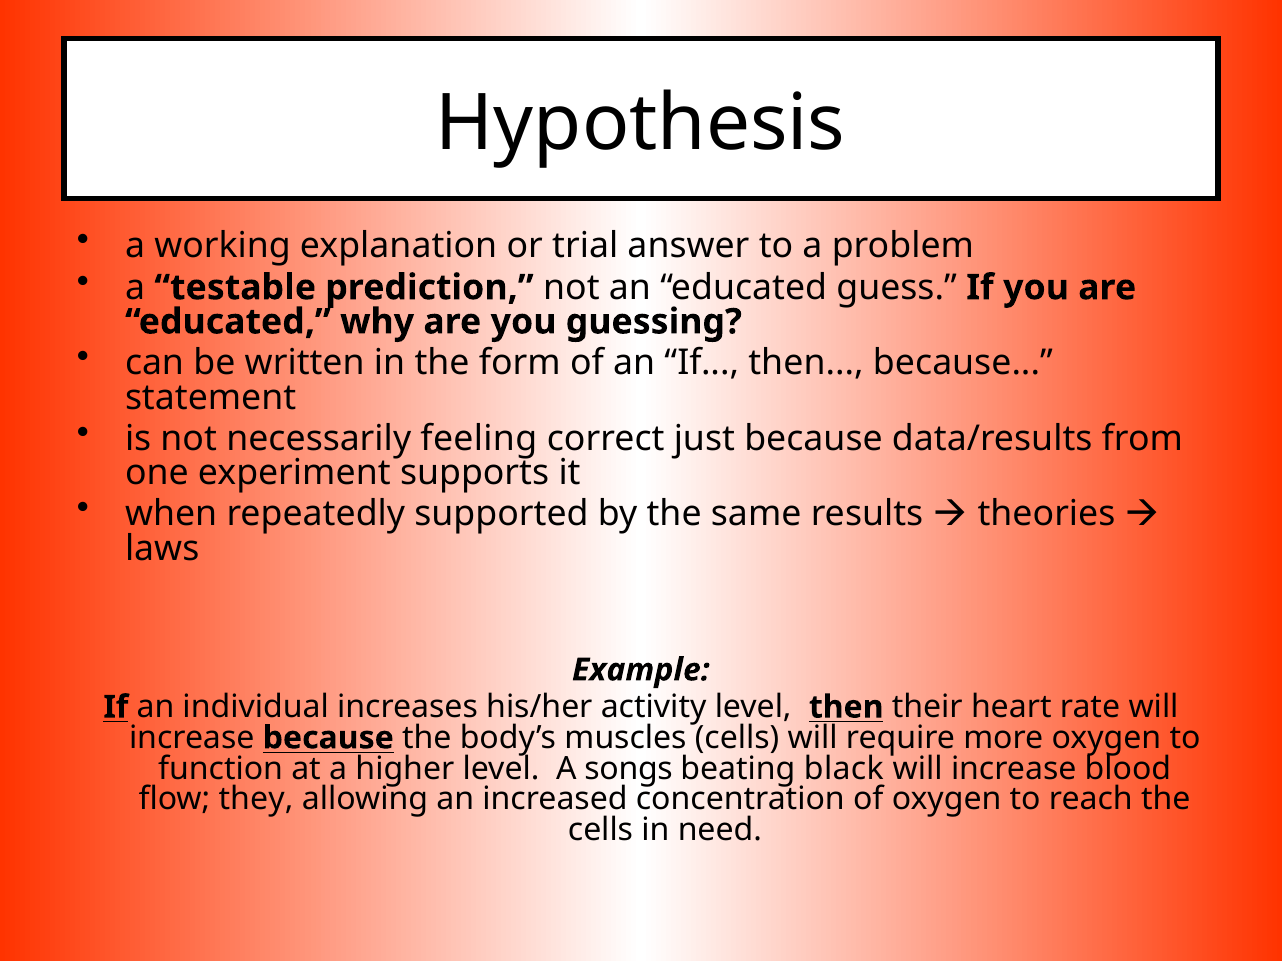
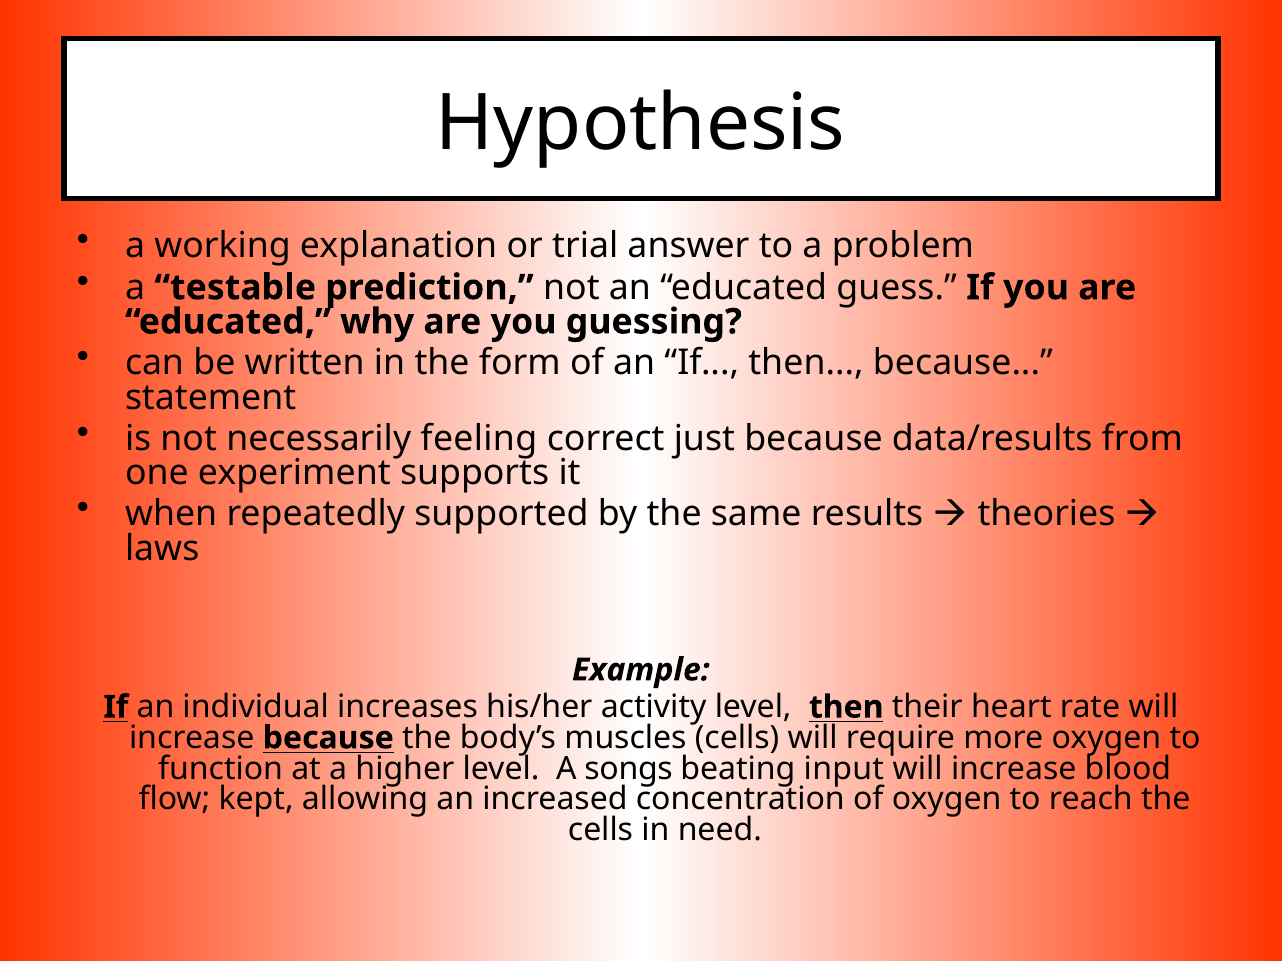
black: black -> input
they: they -> kept
